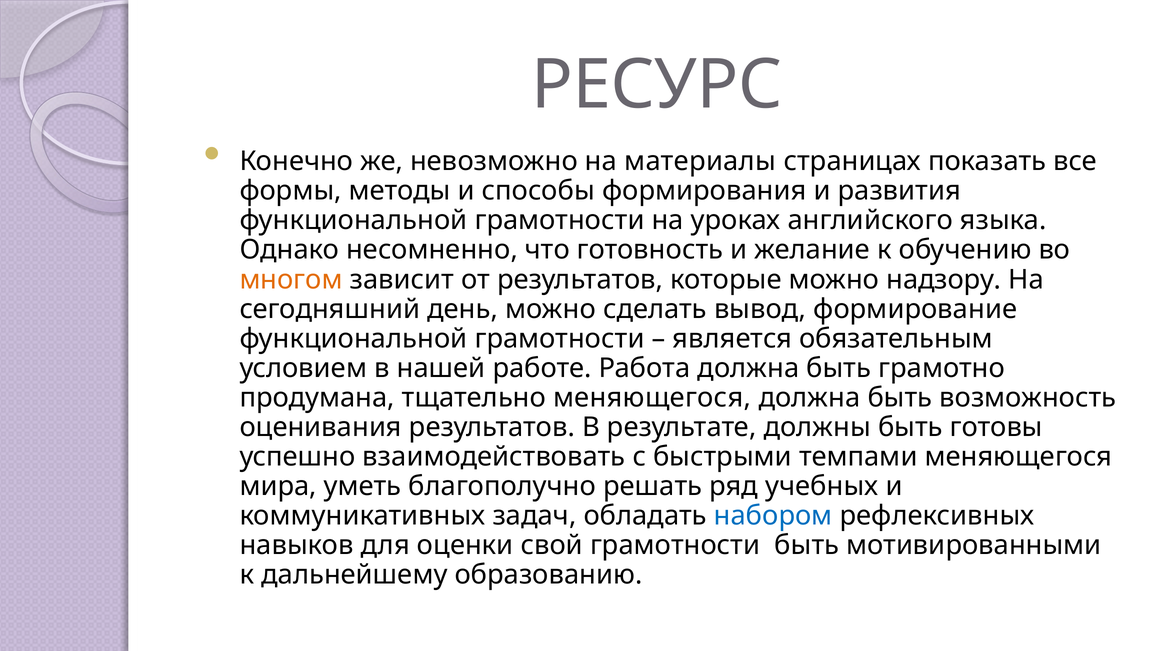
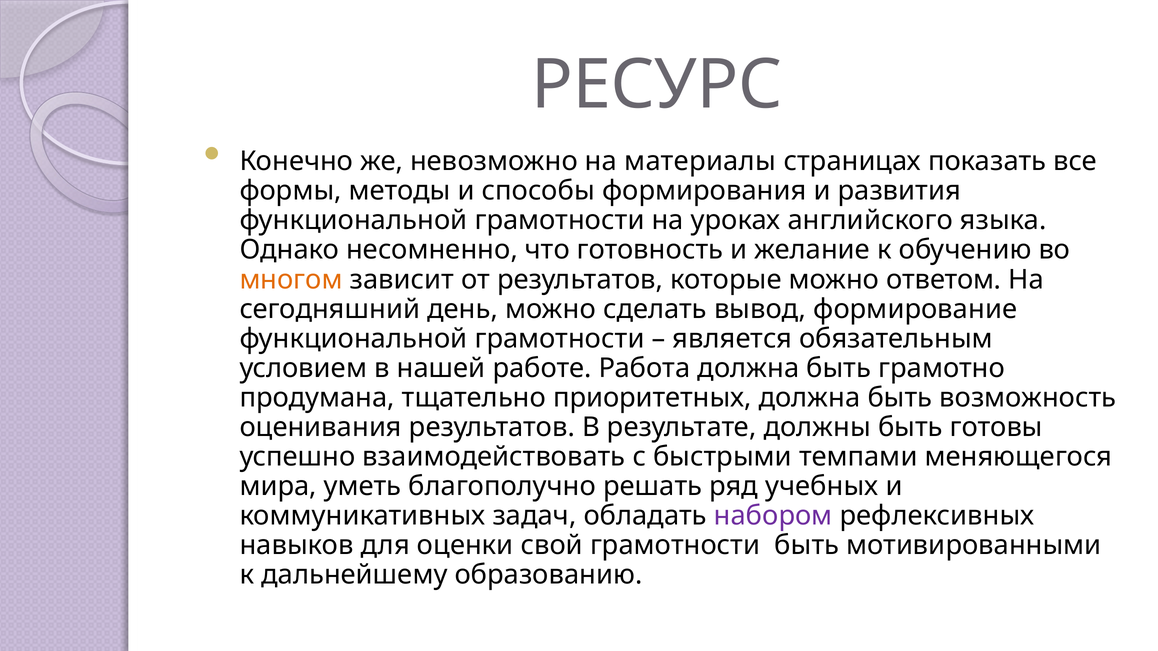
надзору: надзору -> ответом
тщательно меняющегося: меняющегося -> приоритетных
набором colour: blue -> purple
